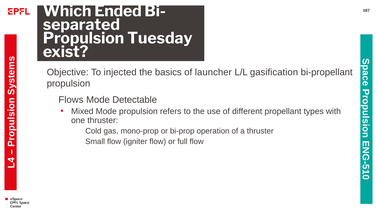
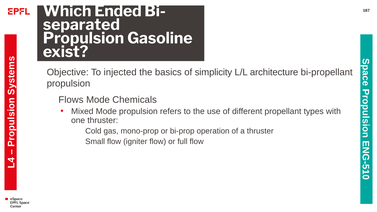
Tuesday: Tuesday -> Gasoline
launcher: launcher -> simplicity
gasification: gasification -> architecture
Detectable: Detectable -> Chemicals
